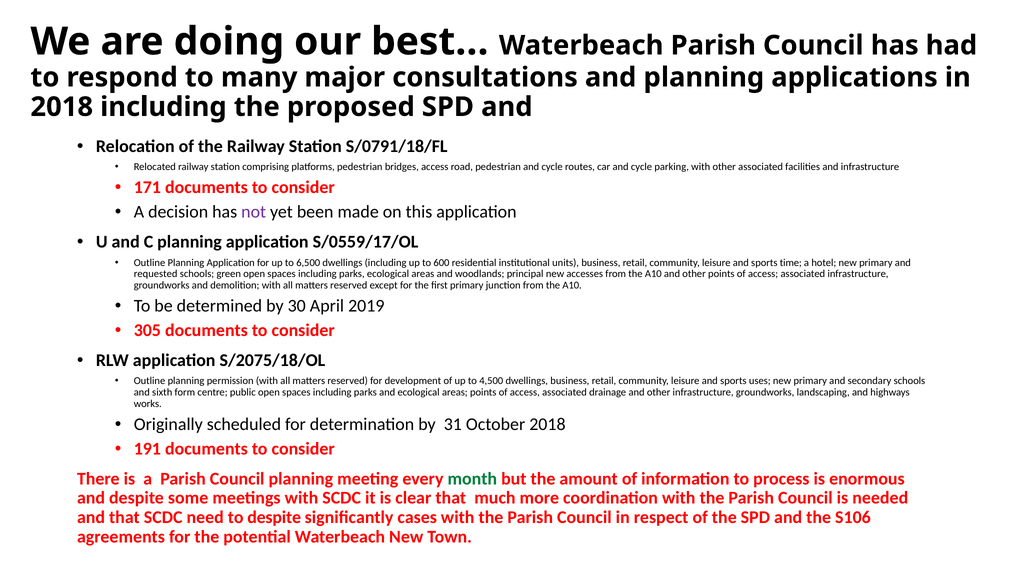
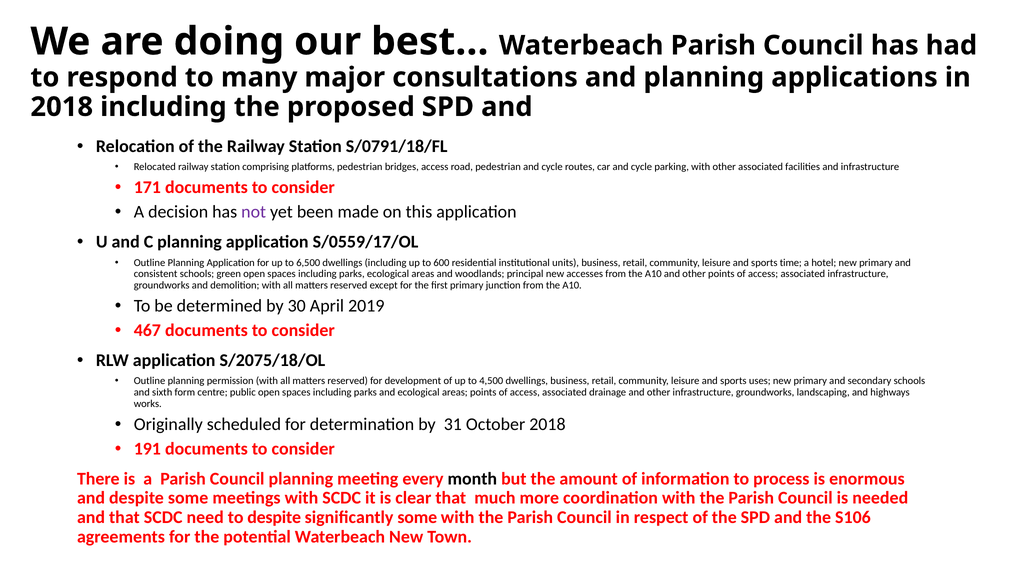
requested: requested -> consistent
305: 305 -> 467
month colour: green -> black
significantly cases: cases -> some
